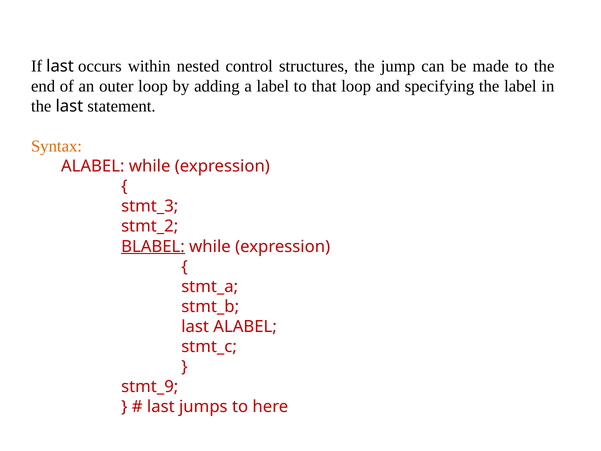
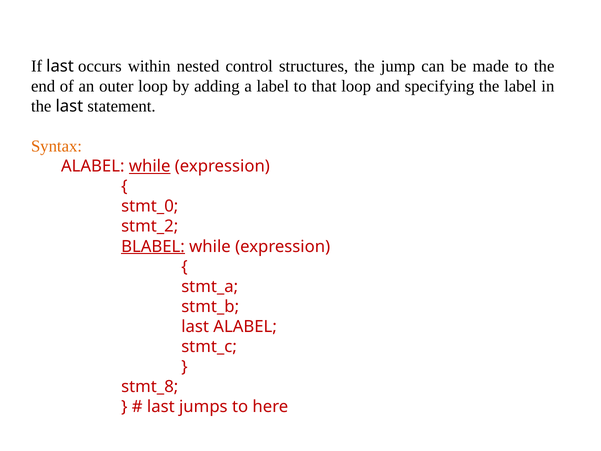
while at (150, 166) underline: none -> present
stmt_3: stmt_3 -> stmt_0
stmt_9: stmt_9 -> stmt_8
